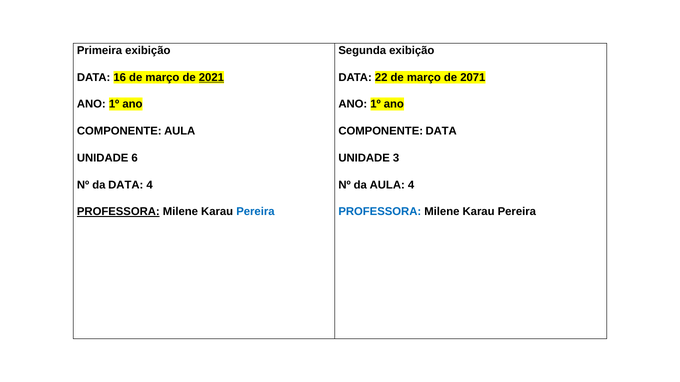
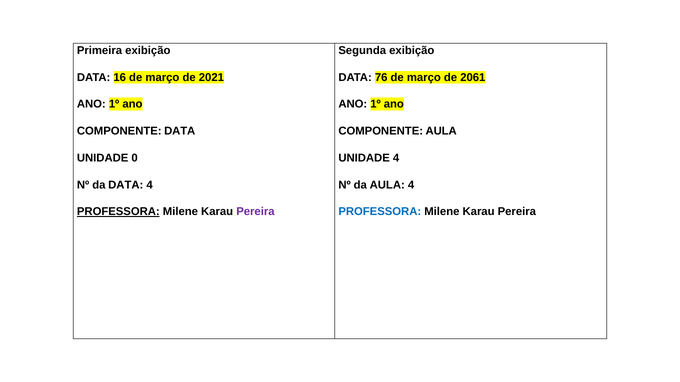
2021 underline: present -> none
22: 22 -> 76
2071: 2071 -> 2061
COMPONENTE AULA: AULA -> DATA
COMPONENTE DATA: DATA -> AULA
6: 6 -> 0
UNIDADE 3: 3 -> 4
Pereira at (255, 212) colour: blue -> purple
